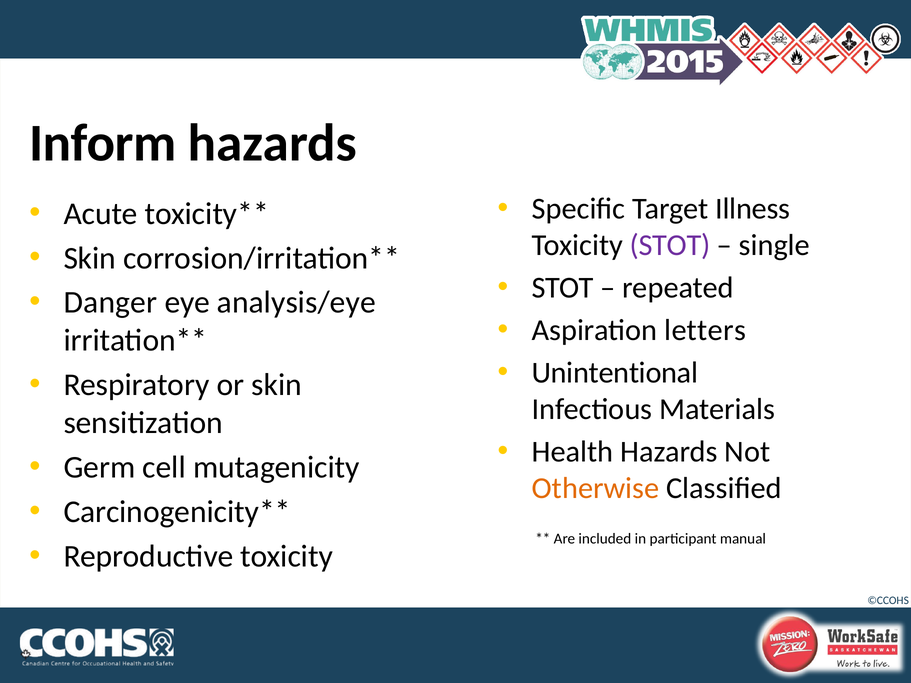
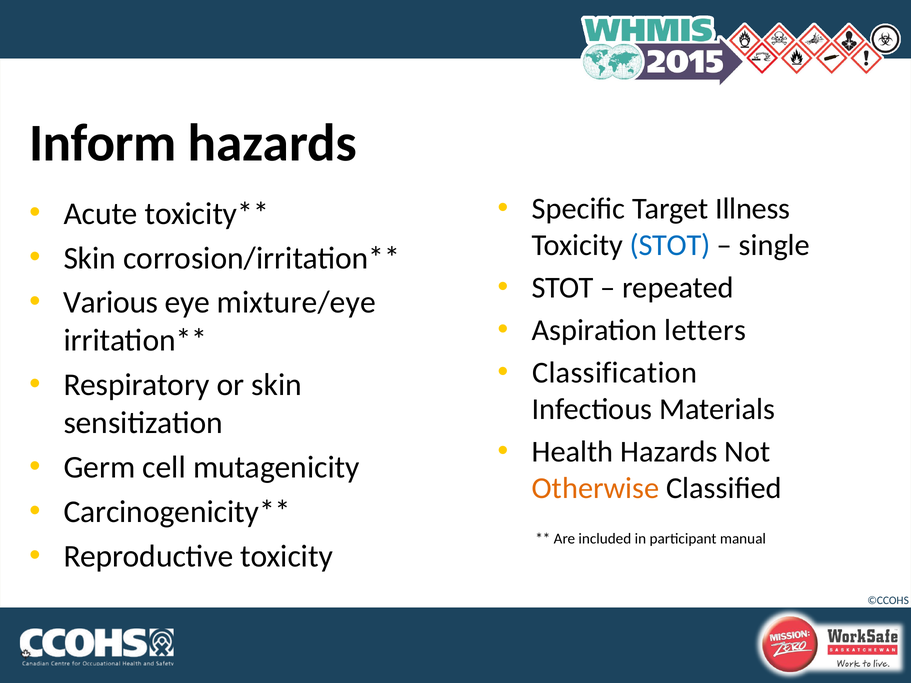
STOT at (670, 245) colour: purple -> blue
Danger: Danger -> Various
analysis/eye: analysis/eye -> mixture/eye
Unintentional: Unintentional -> Classification
